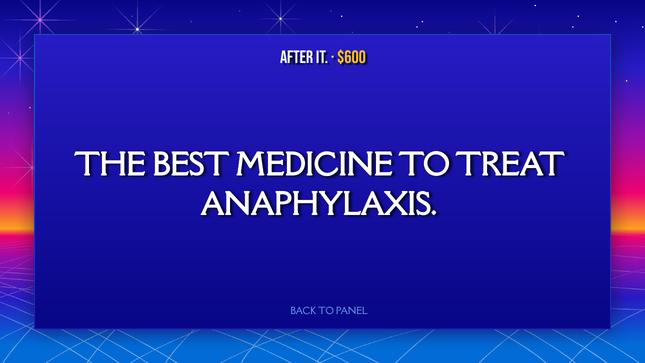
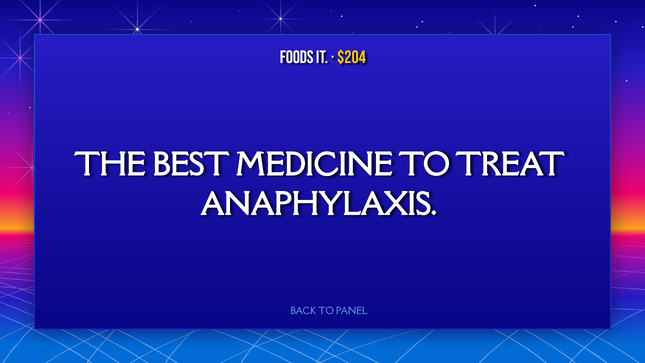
AFTER: AFTER -> FOODS
$600: $600 -> $204
